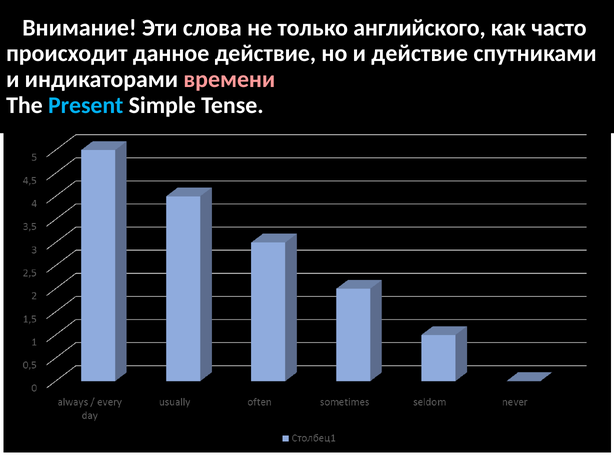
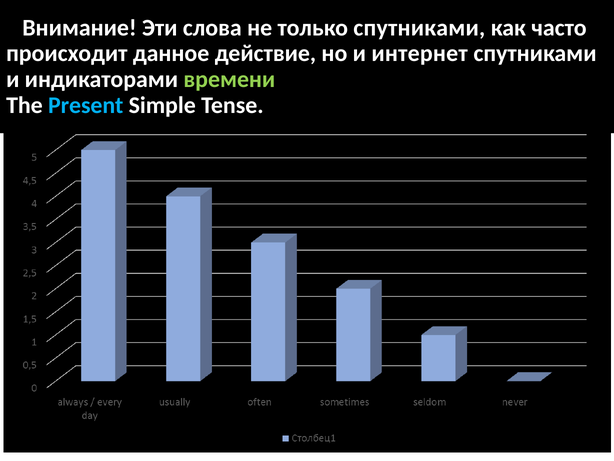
только английского: английского -> спутниками
и действие: действие -> интернет
времени colour: pink -> light green
